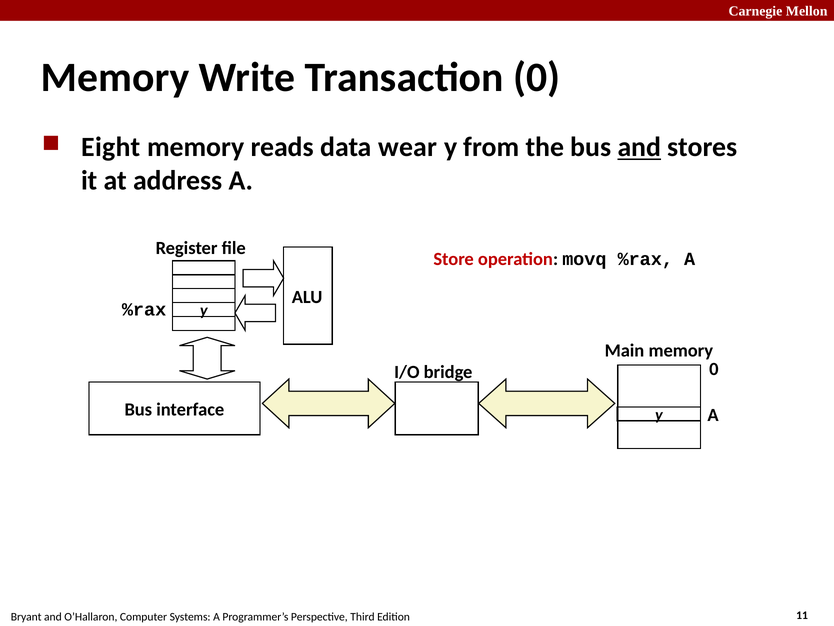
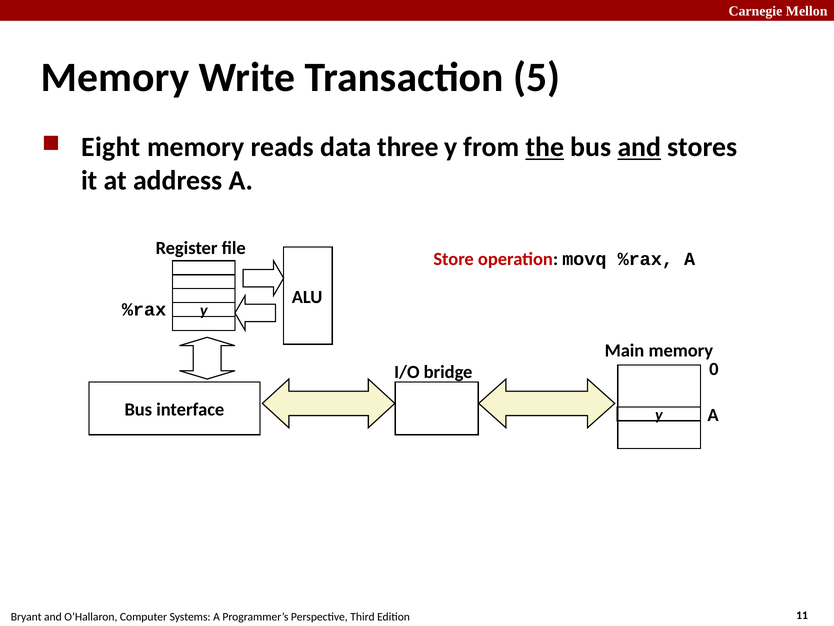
Transaction 0: 0 -> 5
wear: wear -> three
the underline: none -> present
